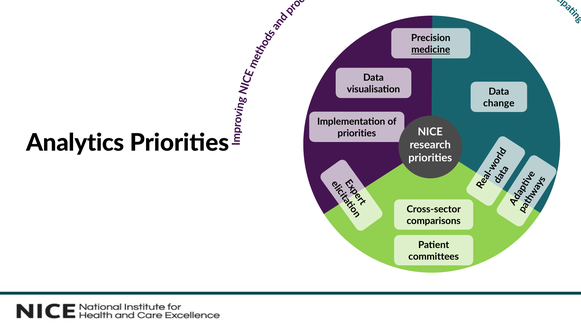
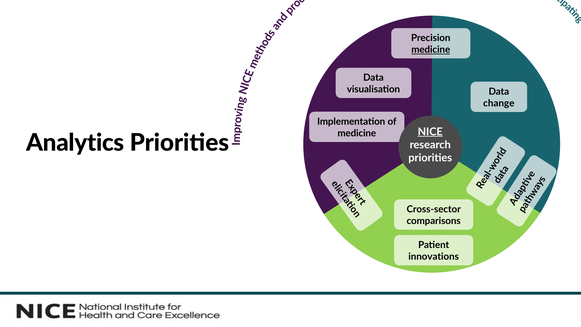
NICE underline: none -> present
priorities at (357, 133): priorities -> medicine
committees: committees -> innovations
